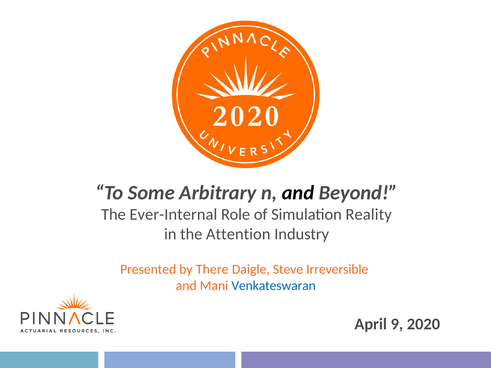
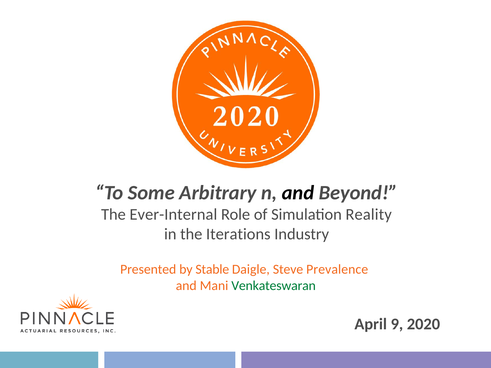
Attention: Attention -> Iterations
There: There -> Stable
Irreversible: Irreversible -> Prevalence
Venkateswaran colour: blue -> green
